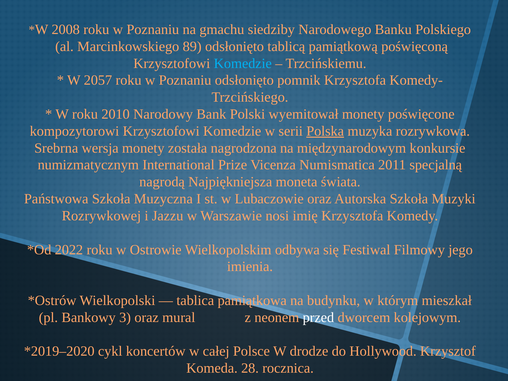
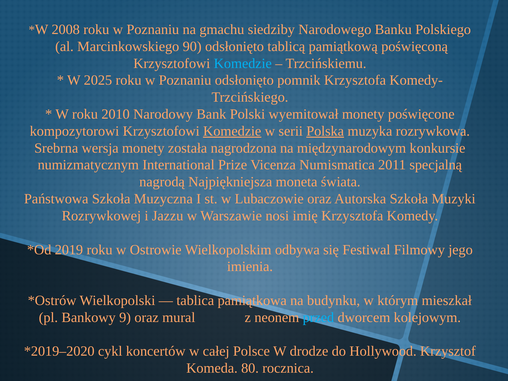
89: 89 -> 90
2057: 2057 -> 2025
Komedzie at (232, 131) underline: none -> present
2022: 2022 -> 2019
3: 3 -> 9
przed colour: white -> light blue
28: 28 -> 80
